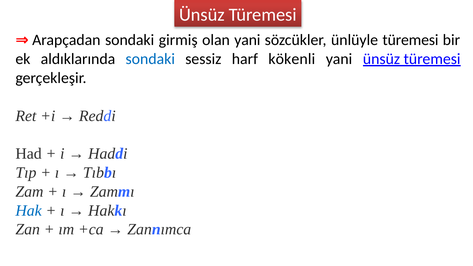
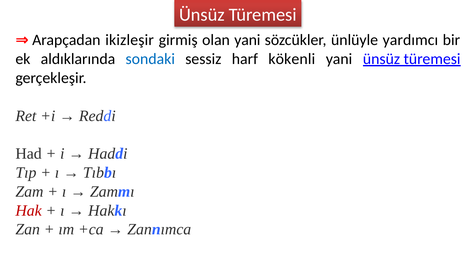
Arapçadan sondaki: sondaki -> ikizleşir
ünlüyle türemesi: türemesi -> yardımcı
Hak colour: blue -> red
